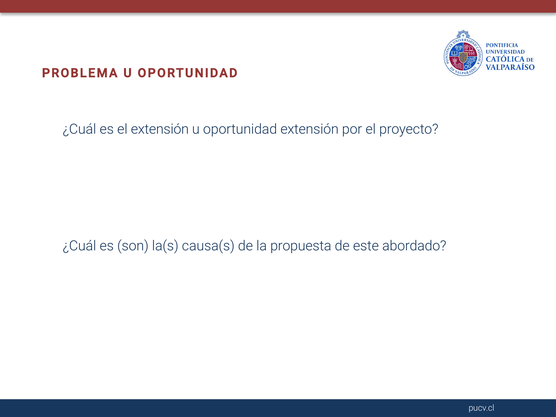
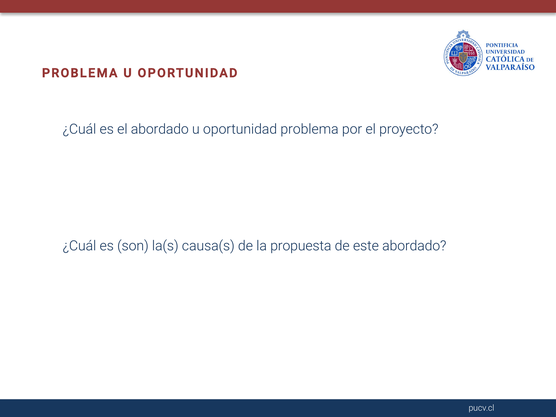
el extensión: extensión -> abordado
oportunidad extensión: extensión -> problema
